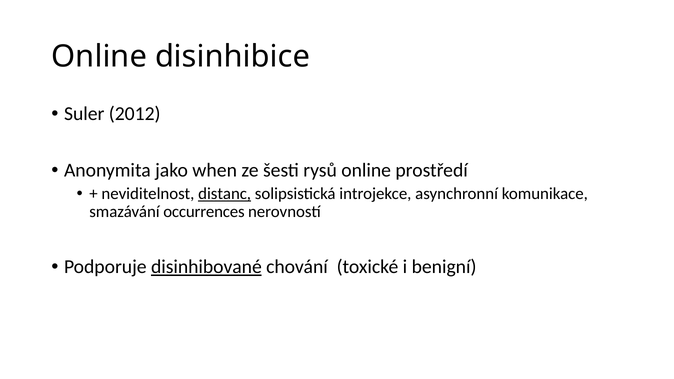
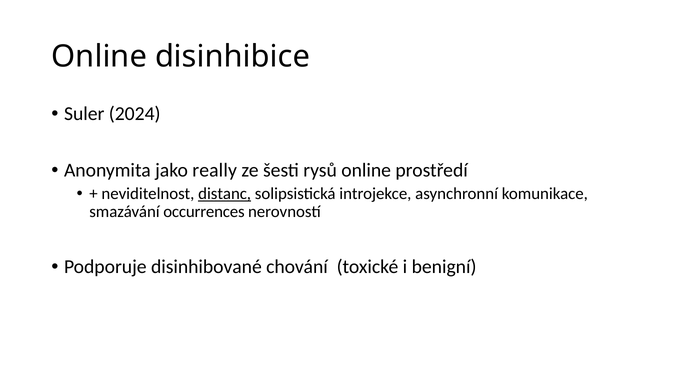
2012: 2012 -> 2024
when: when -> really
disinhibované underline: present -> none
